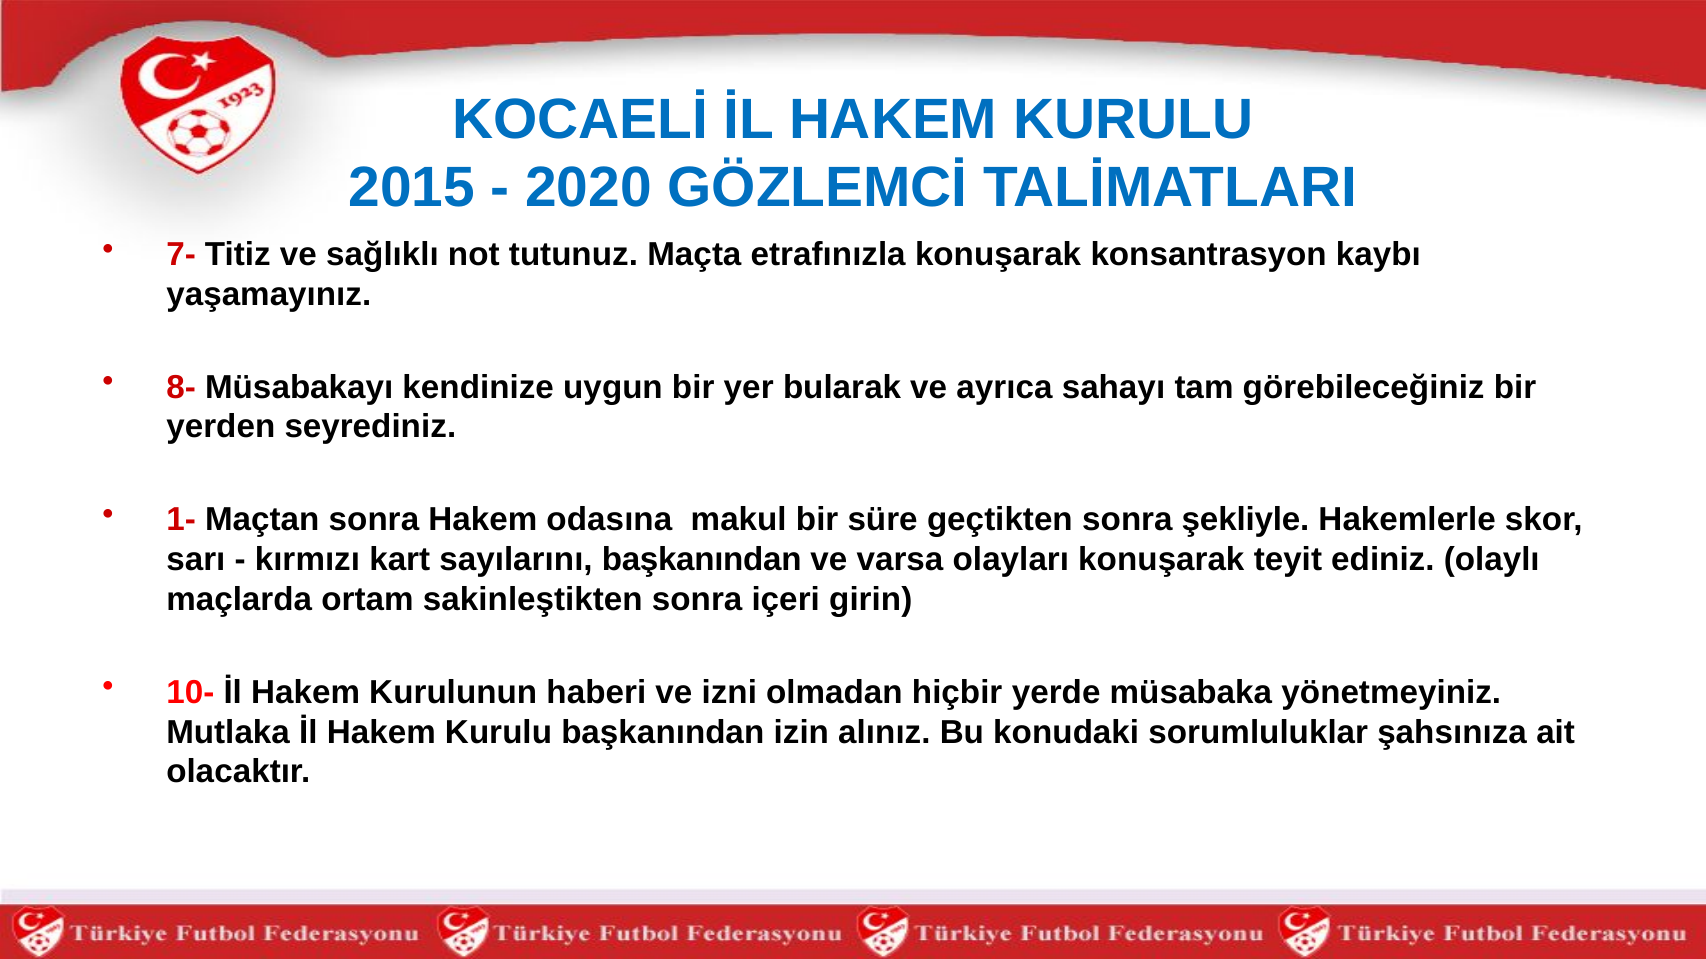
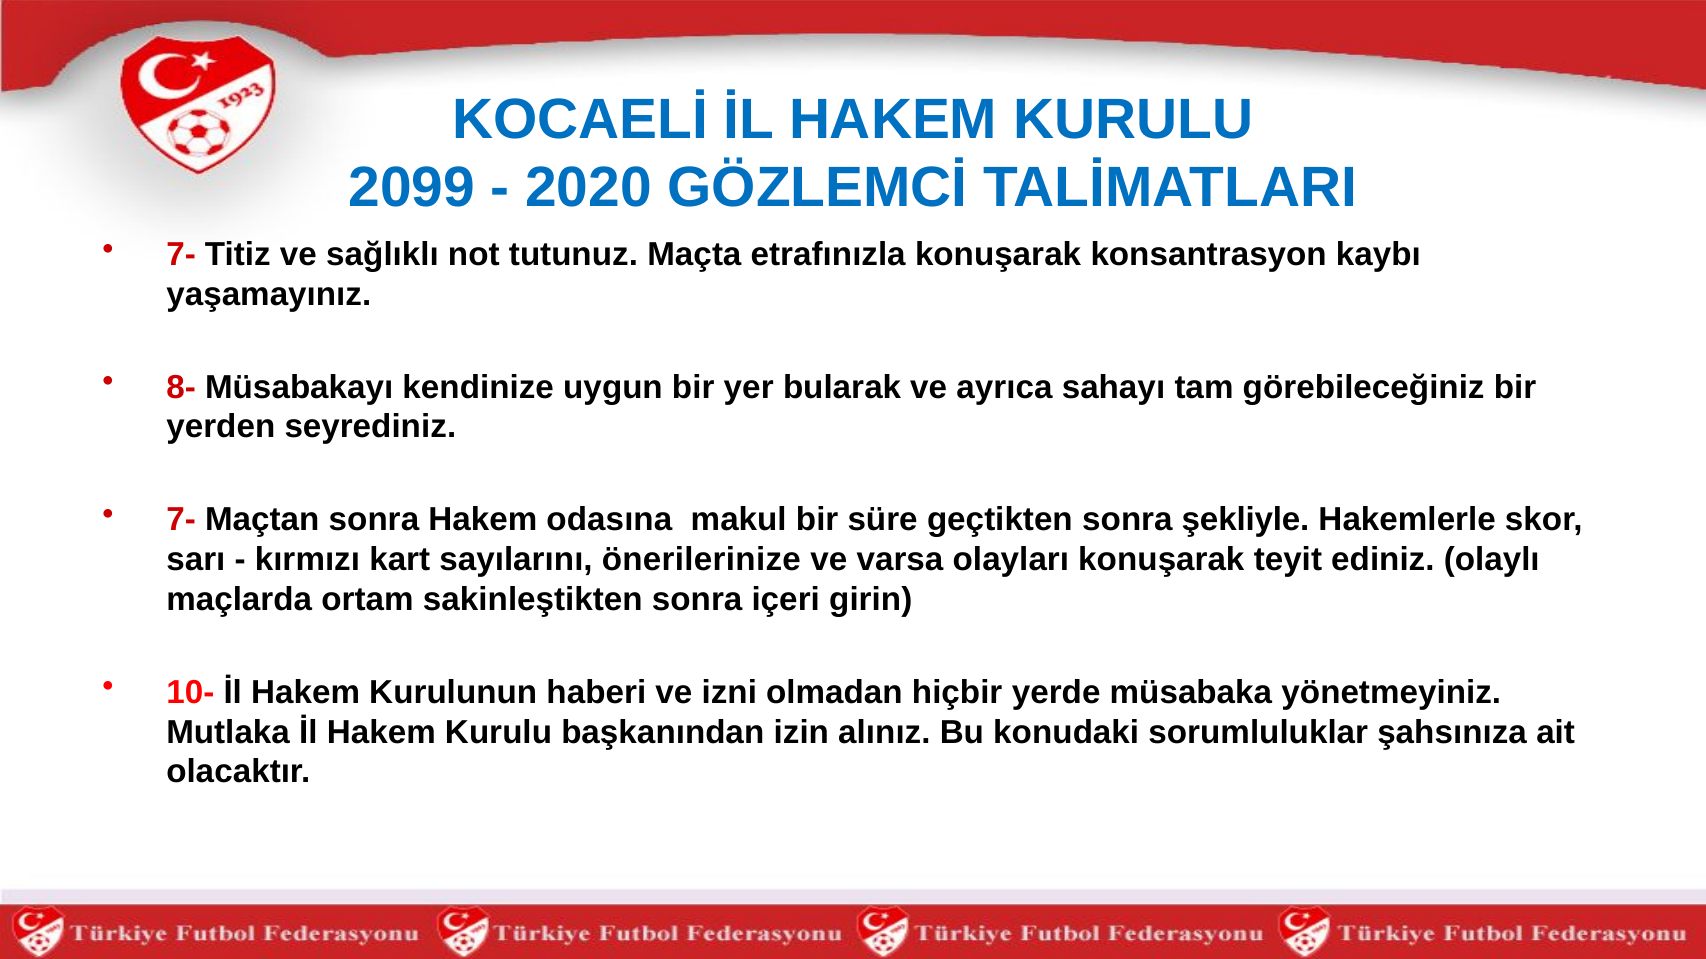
2015: 2015 -> 2099
1- at (181, 520): 1- -> 7-
sayılarını başkanından: başkanından -> önerilerinize
